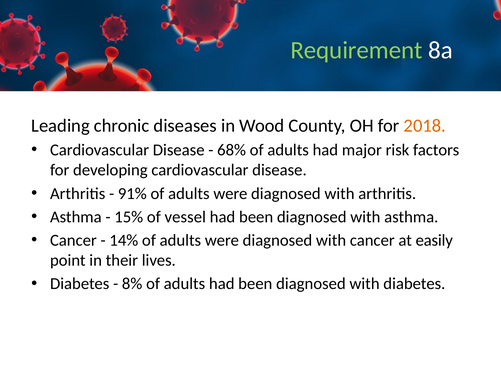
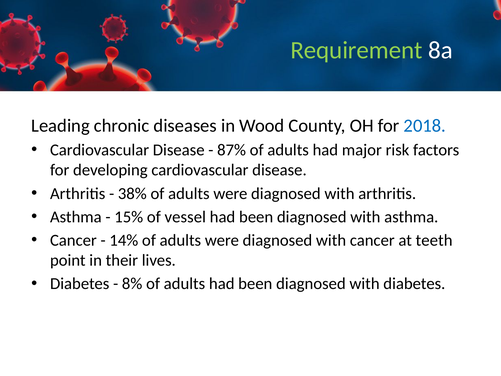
2018 colour: orange -> blue
68%: 68% -> 87%
91%: 91% -> 38%
easily: easily -> teeth
